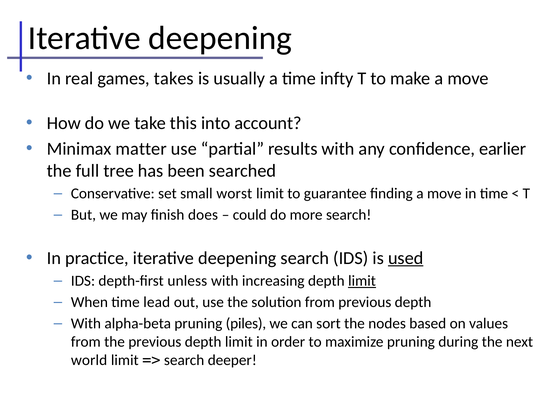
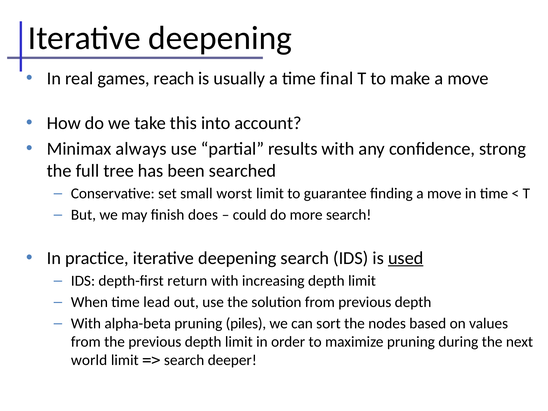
takes: takes -> reach
infty: infty -> final
matter: matter -> always
earlier: earlier -> strong
unless: unless -> return
limit at (362, 281) underline: present -> none
